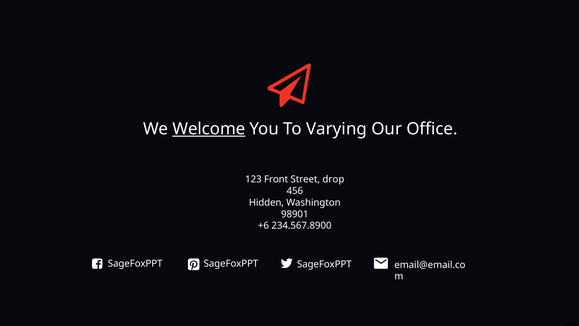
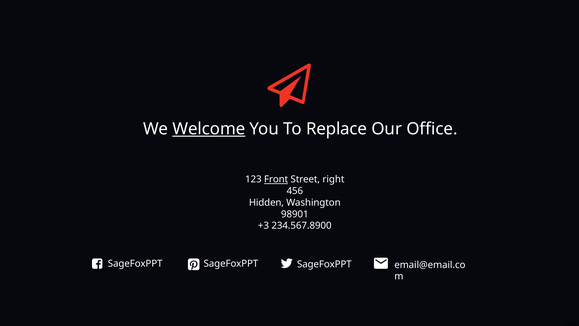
Varying: Varying -> Replace
Front underline: none -> present
drop: drop -> right
+6: +6 -> +3
